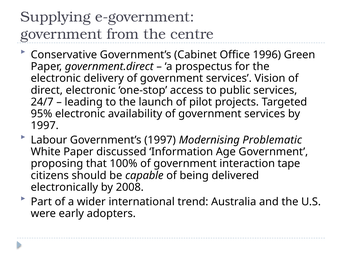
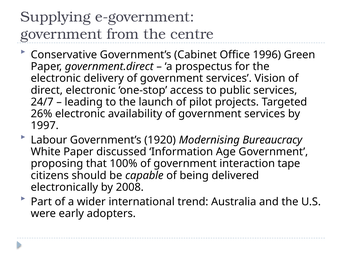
95%: 95% -> 26%
Government’s 1997: 1997 -> 1920
Problematic: Problematic -> Bureaucracy
